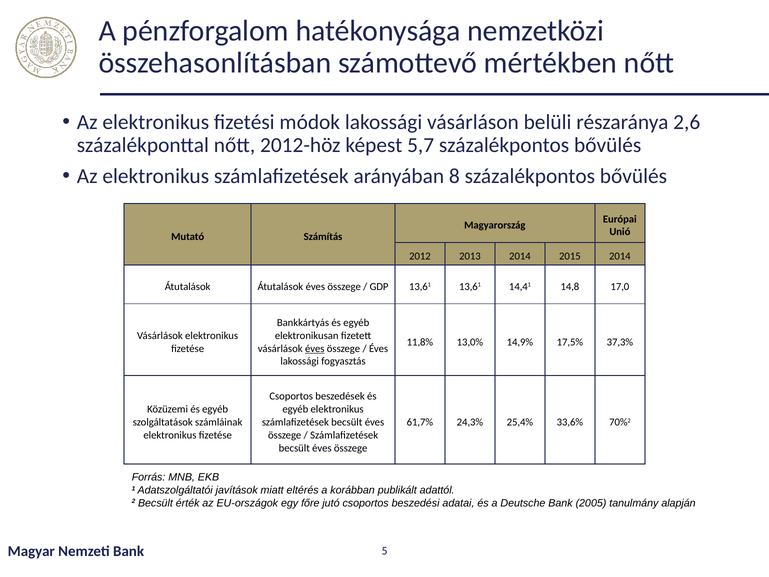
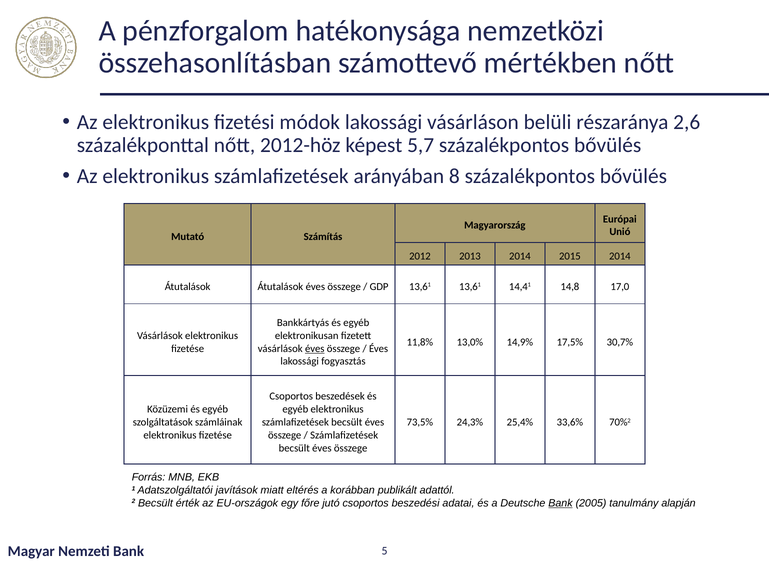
37,3%: 37,3% -> 30,7%
61,7%: 61,7% -> 73,5%
Bank at (560, 503) underline: none -> present
